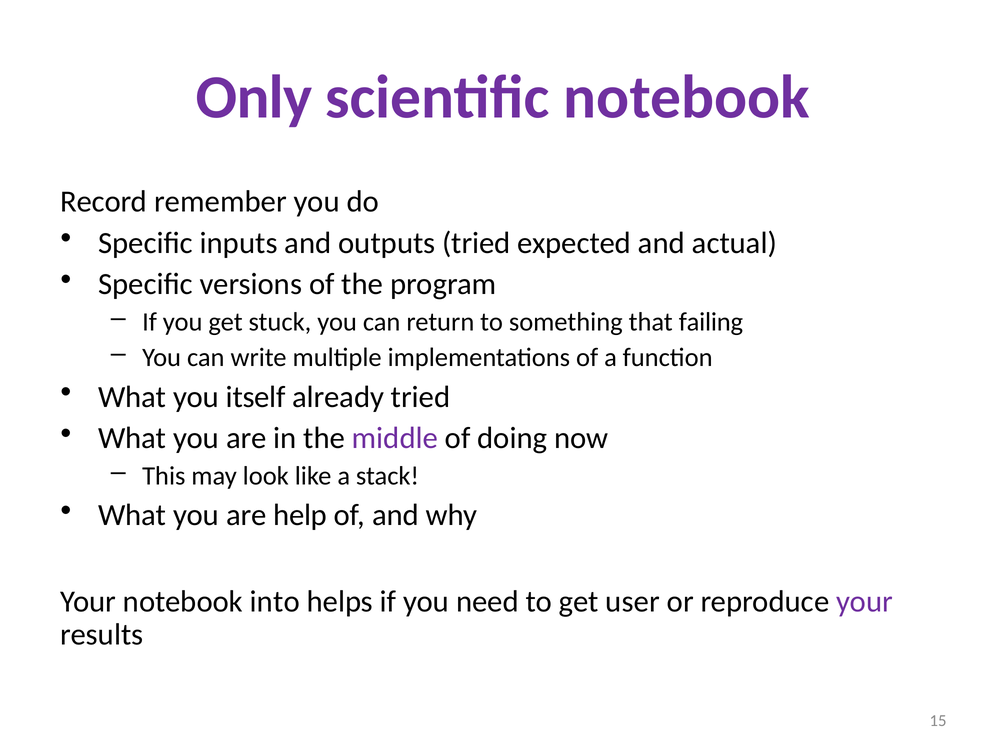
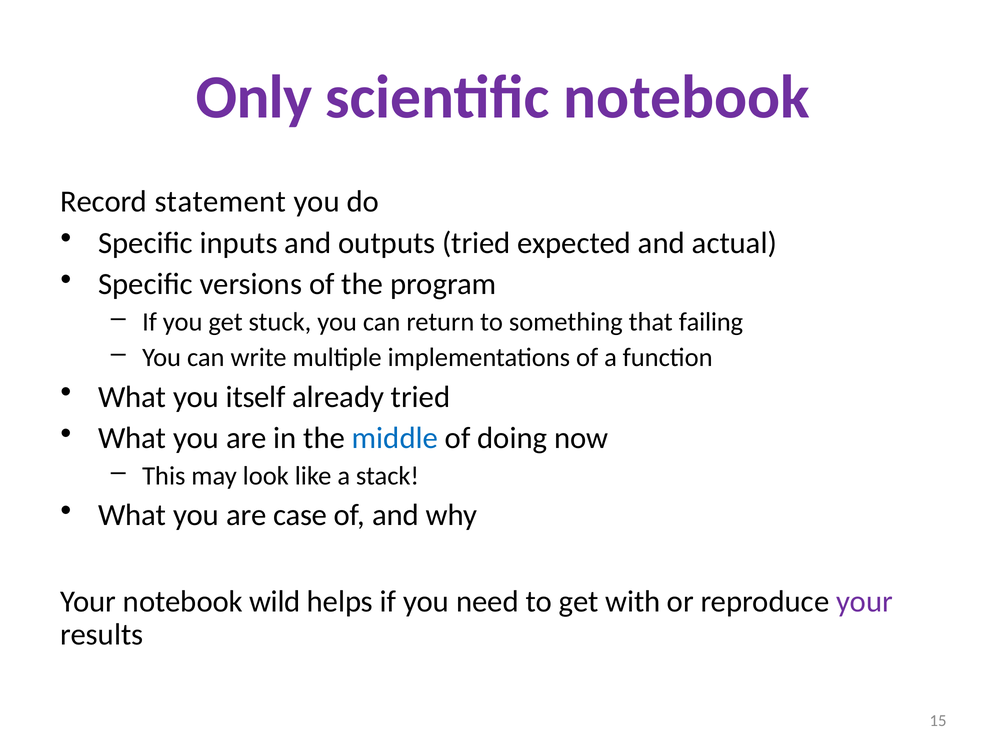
remember: remember -> statement
middle colour: purple -> blue
help: help -> case
into: into -> wild
user: user -> with
